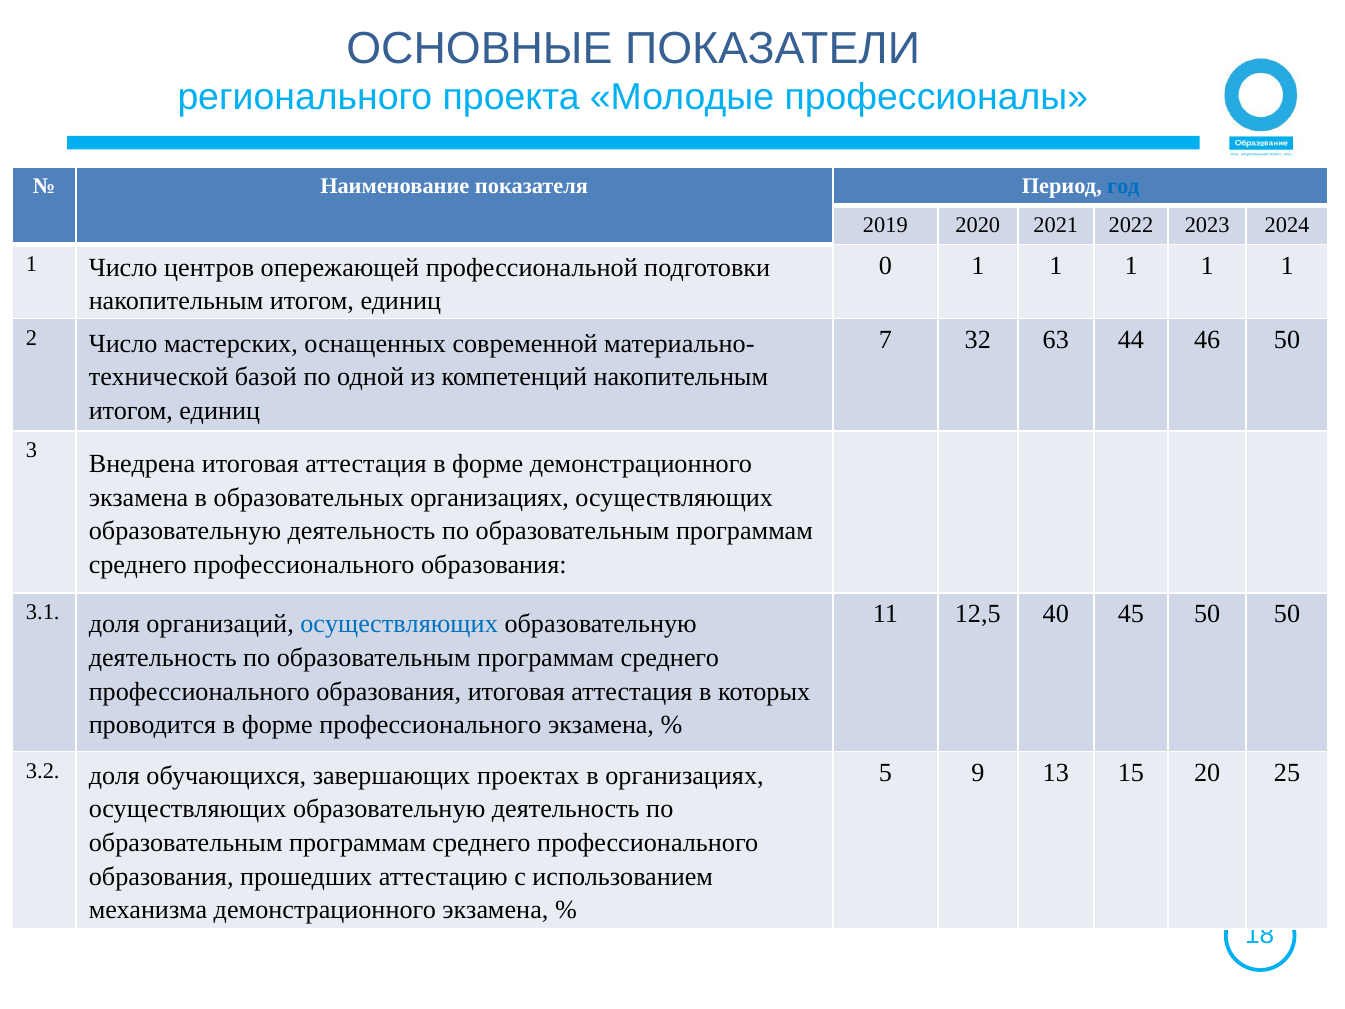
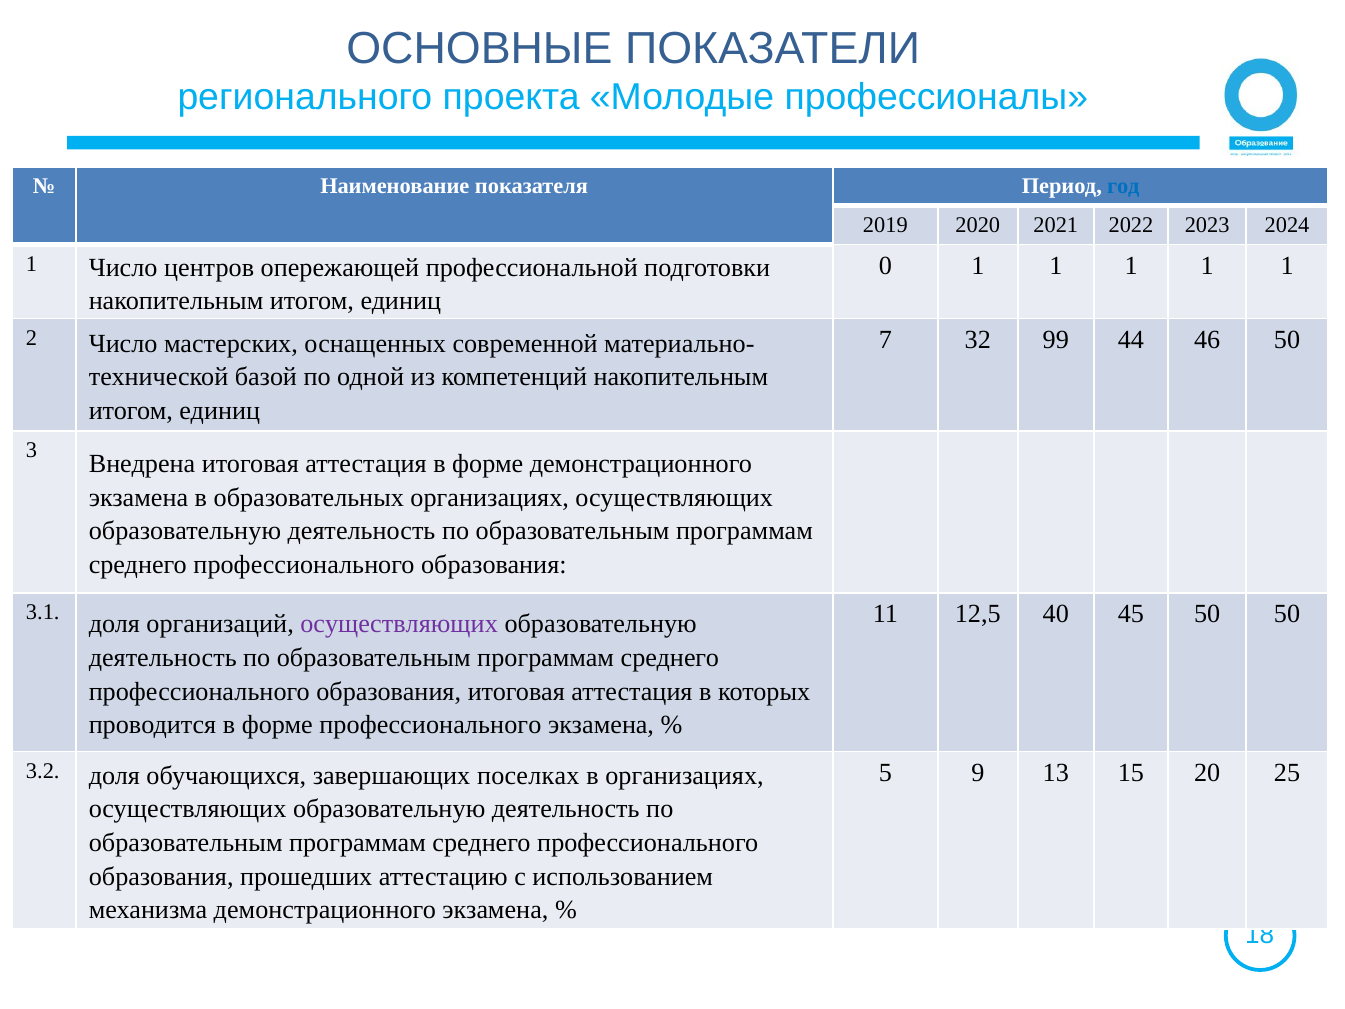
63: 63 -> 99
осуществляющих at (399, 624) colour: blue -> purple
проектах: проектах -> поселках
